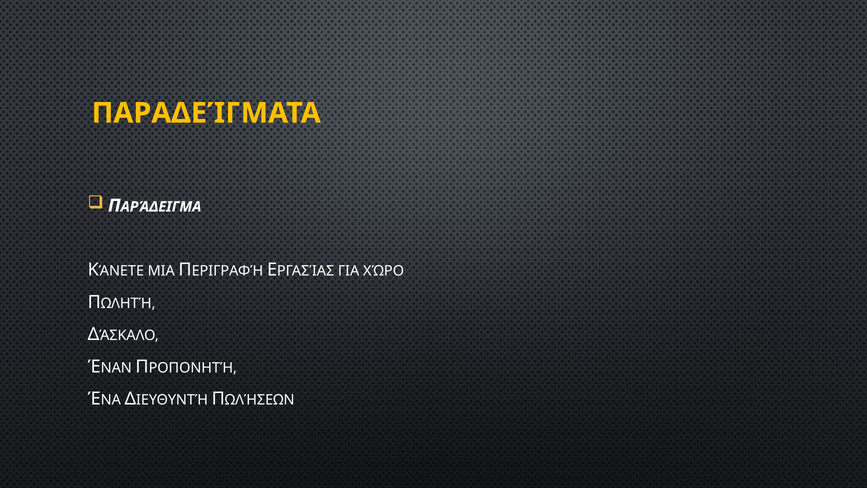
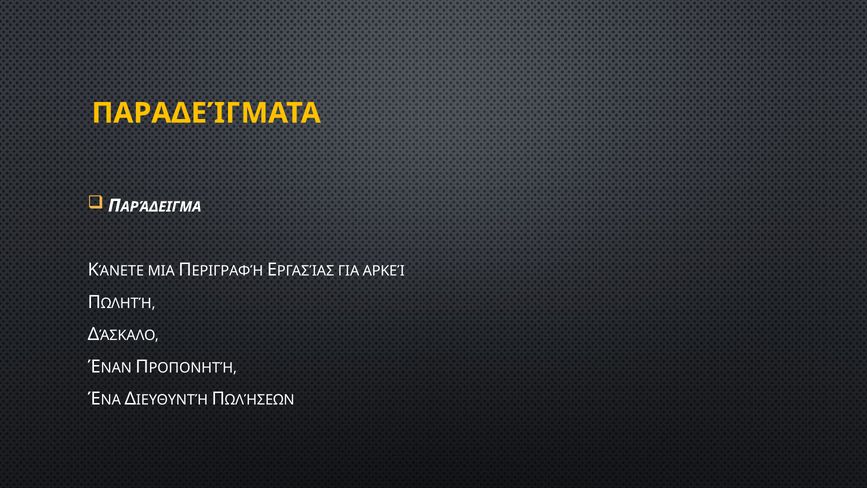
ΧΏΡΟ: ΧΏΡΟ -> ΑΡΚΕΊ
